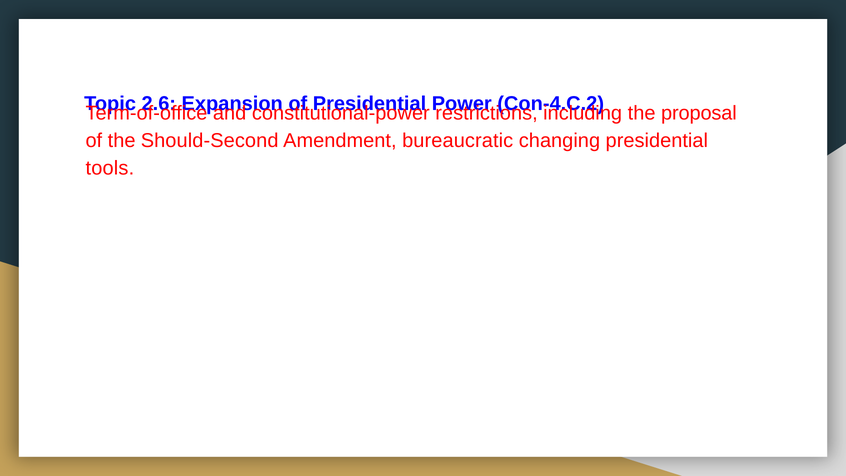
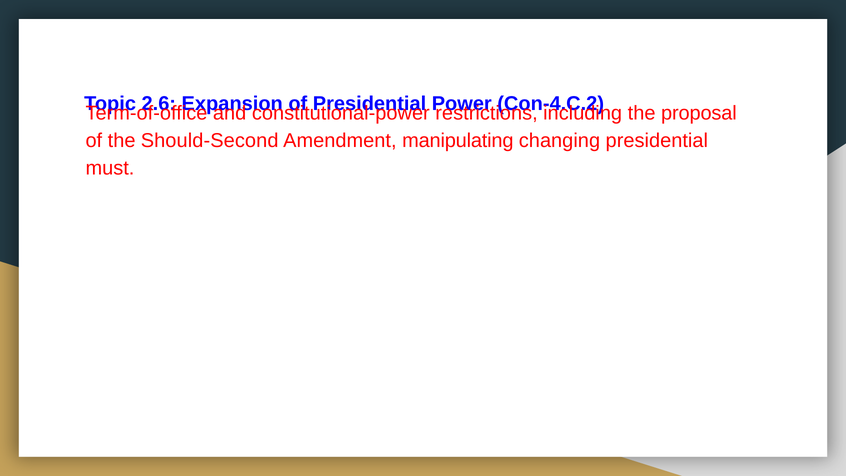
bureaucratic: bureaucratic -> manipulating
tools: tools -> must
